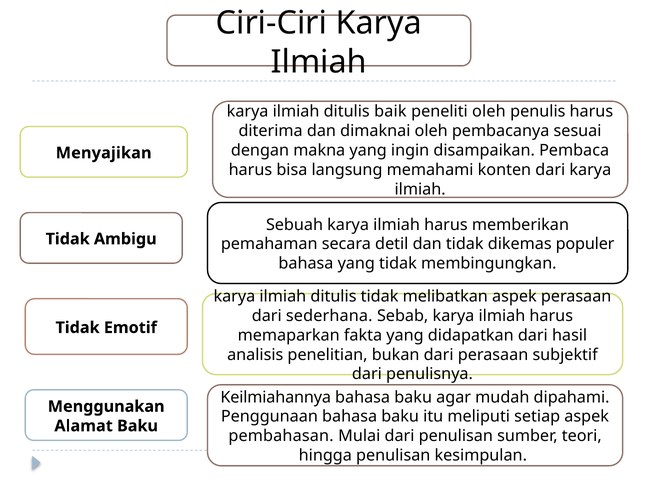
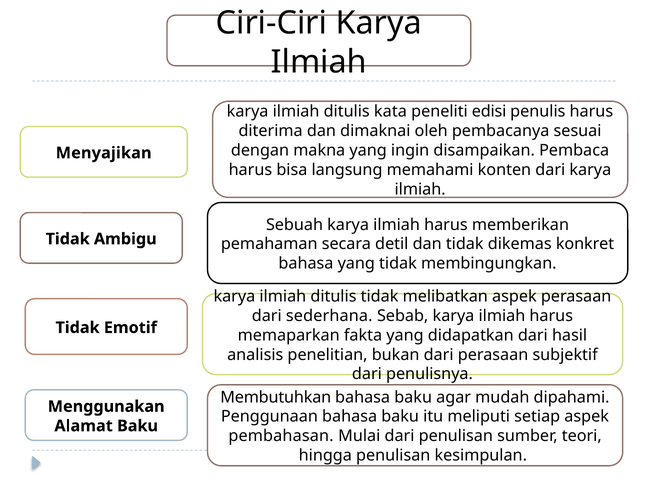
baik: baik -> kata
peneliti oleh: oleh -> edisi
populer: populer -> konkret
Keilmiahannya: Keilmiahannya -> Membutuhkan
